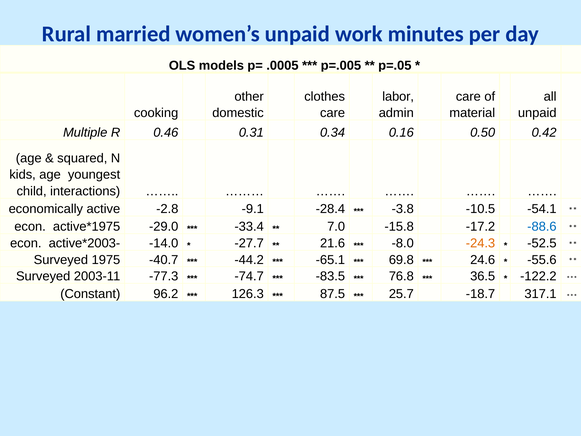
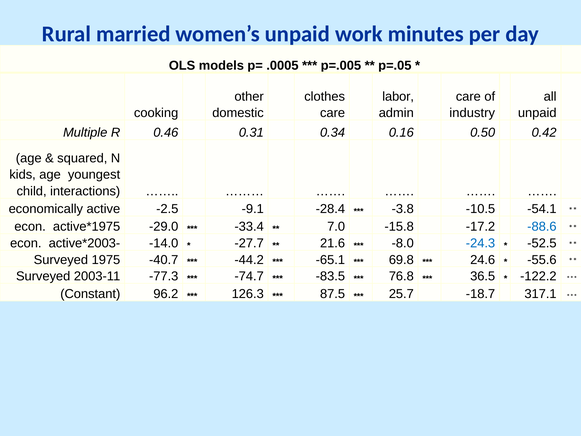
material: material -> industry
-2.8: -2.8 -> -2.5
-24.3 colour: orange -> blue
